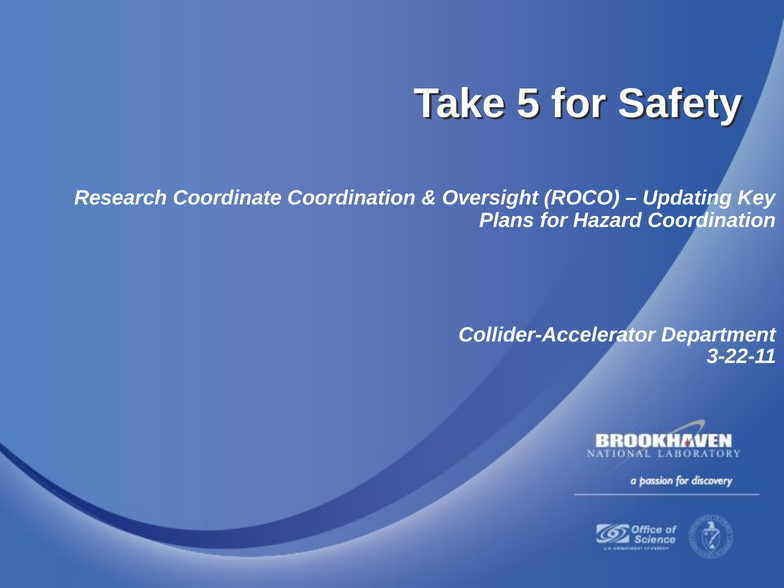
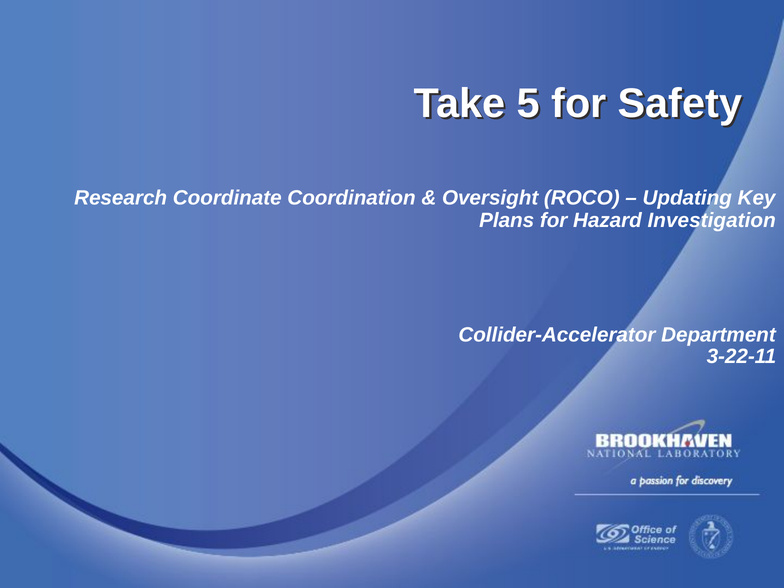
Hazard Coordination: Coordination -> Investigation
